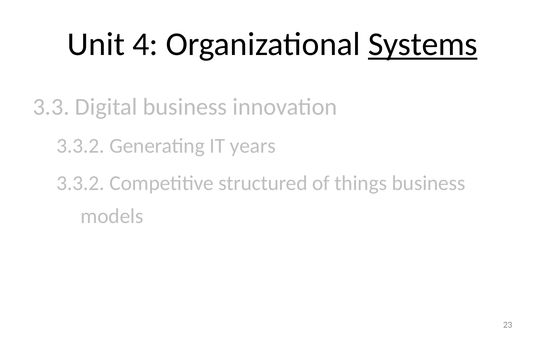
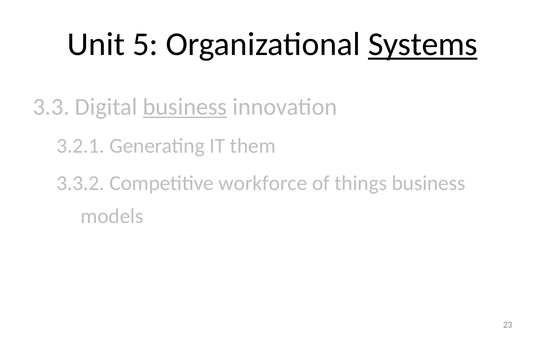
4: 4 -> 5
business at (185, 107) underline: none -> present
3.3.2 at (81, 146): 3.3.2 -> 3.2.1
years: years -> them
structured: structured -> workforce
